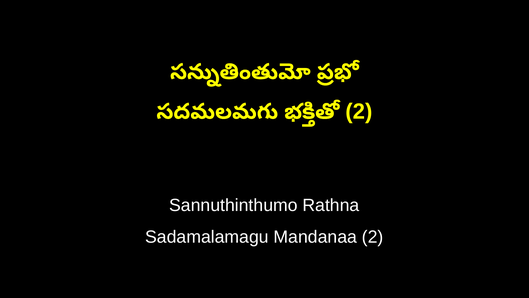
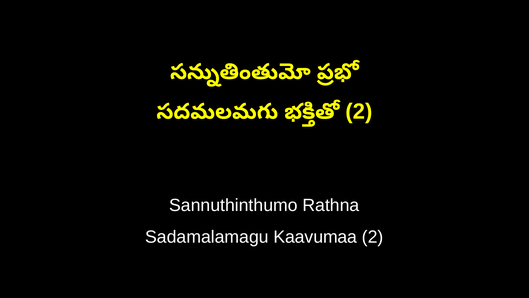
Mandanaa: Mandanaa -> Kaavumaa
